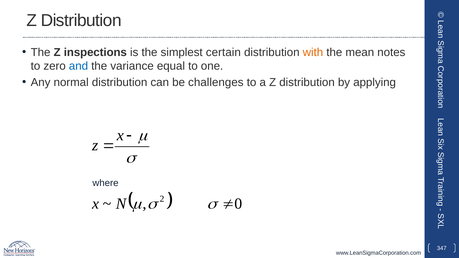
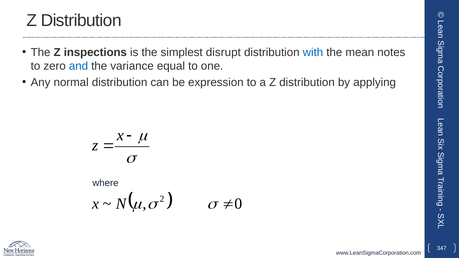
certain: certain -> disrupt
with colour: orange -> blue
challenges: challenges -> expression
